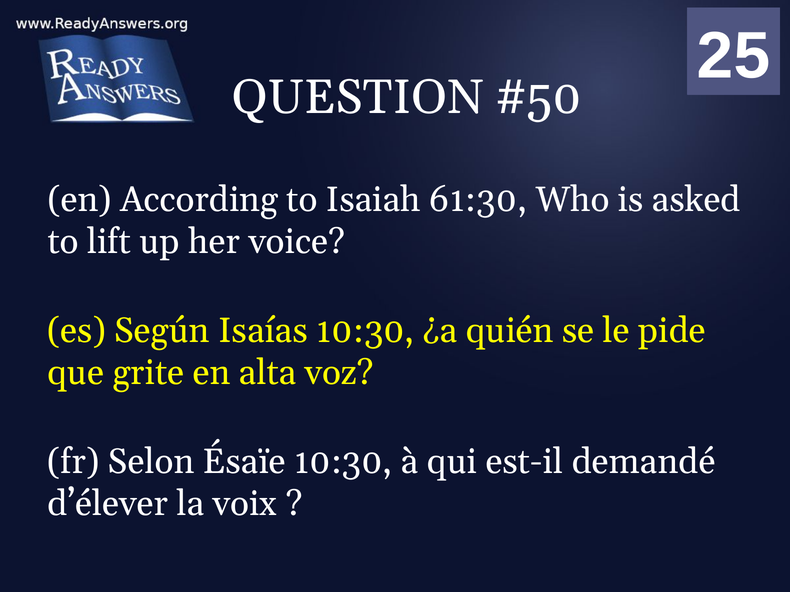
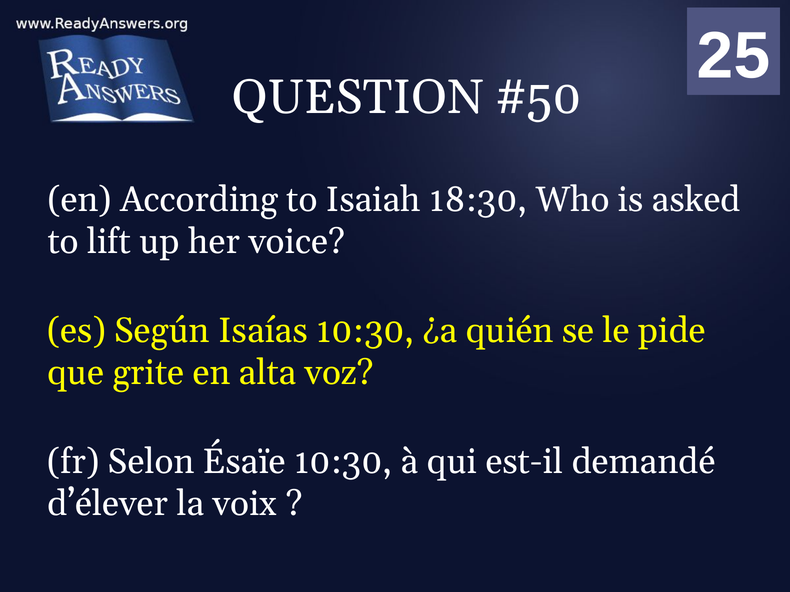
61:30: 61:30 -> 18:30
